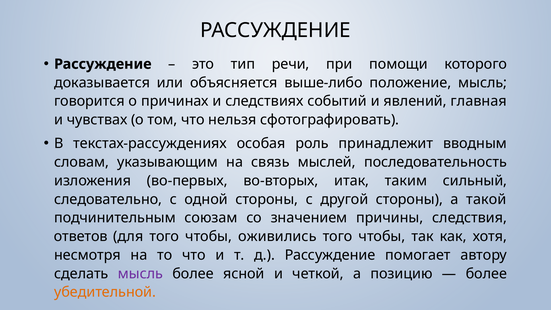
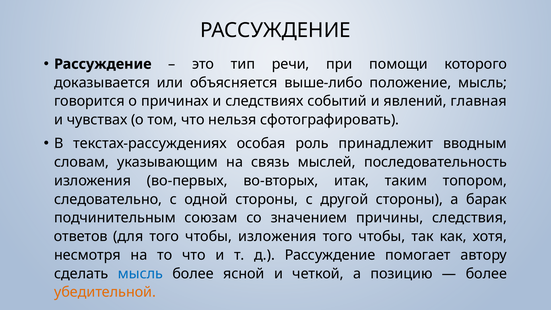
сильный: сильный -> топором
такой: такой -> барак
чтобы оживились: оживились -> изложения
мысль at (140, 274) colour: purple -> blue
